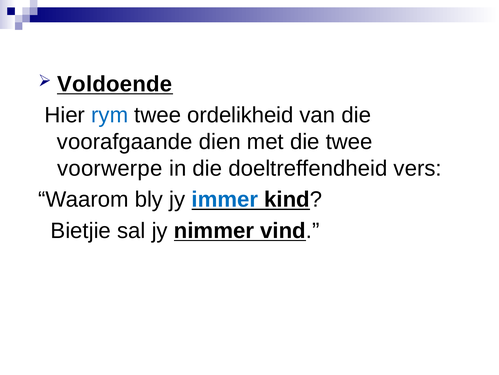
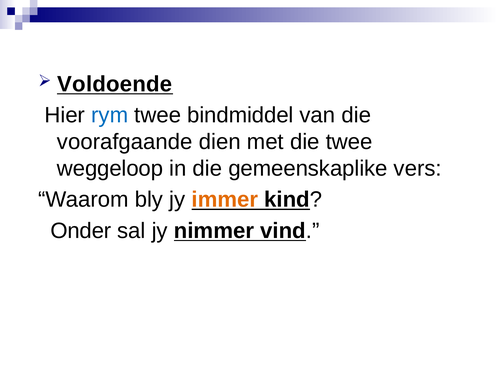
ordelikheid: ordelikheid -> bindmiddel
voorwerpe: voorwerpe -> weggeloop
doeltreffendheid: doeltreffendheid -> gemeenskaplike
immer colour: blue -> orange
Bietjie: Bietjie -> Onder
